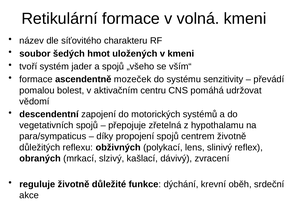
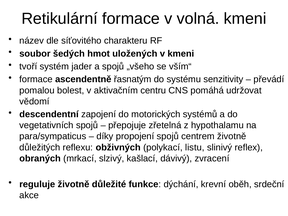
mozeček: mozeček -> řasnatým
lens: lens -> listu
